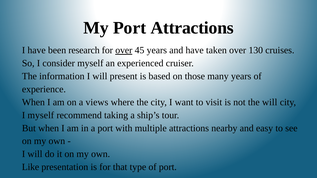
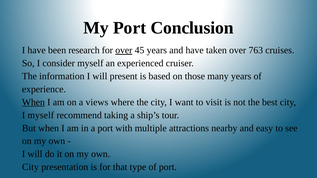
Port Attractions: Attractions -> Conclusion
130: 130 -> 763
When at (33, 102) underline: none -> present
the will: will -> best
Like at (31, 167): Like -> City
